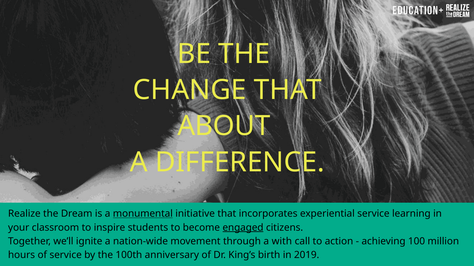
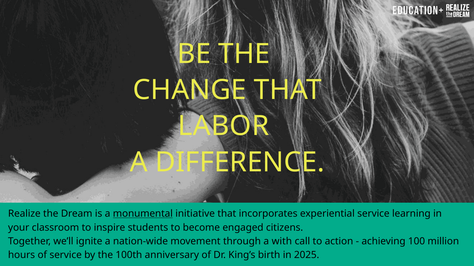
ABOUT: ABOUT -> LABOR
engaged underline: present -> none
2019: 2019 -> 2025
